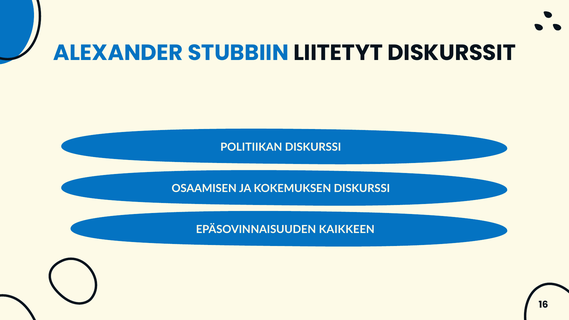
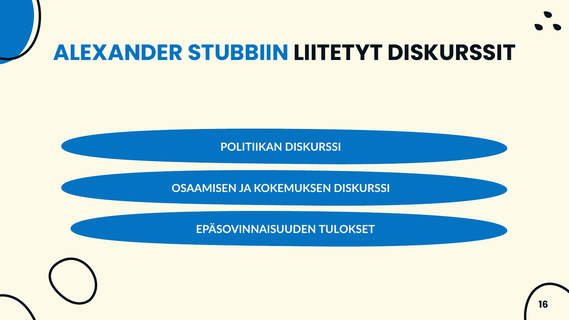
KAIKKEEN: KAIKKEEN -> TULOKSET
